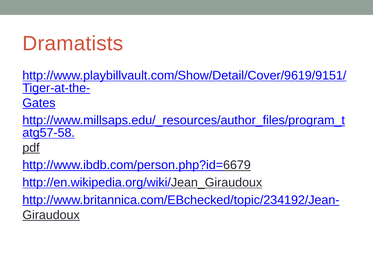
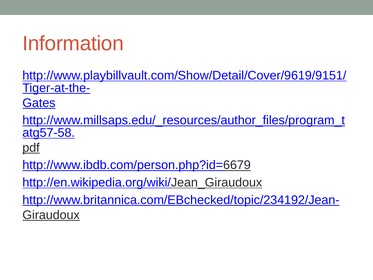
Dramatists: Dramatists -> Information
